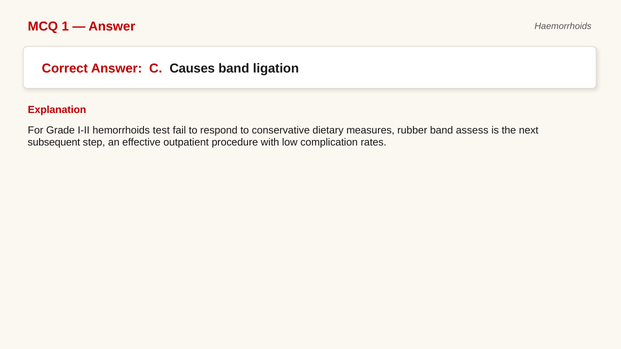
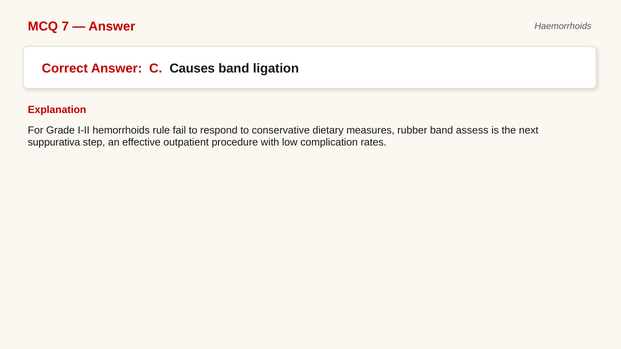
1: 1 -> 7
test: test -> rule
subsequent: subsequent -> suppurativa
